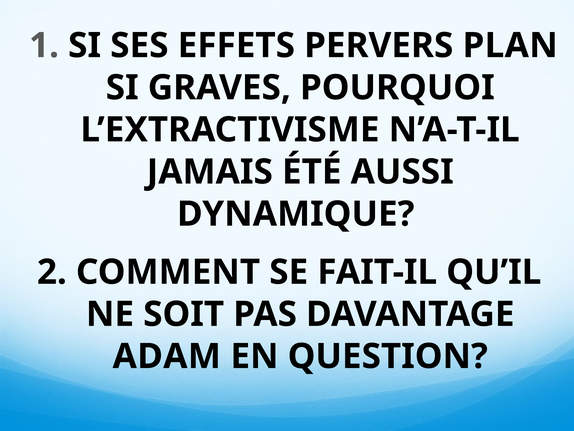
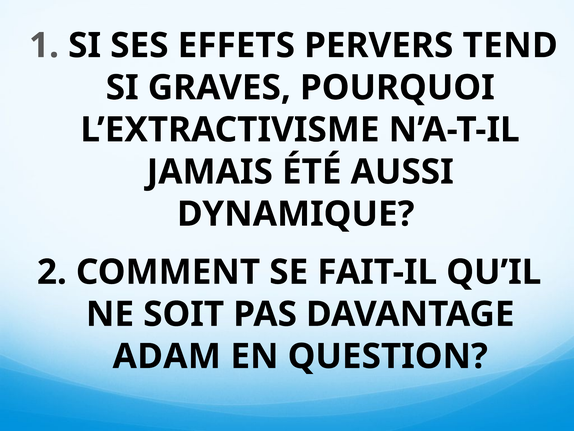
PLAN: PLAN -> TEND
